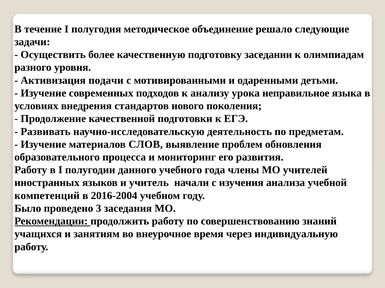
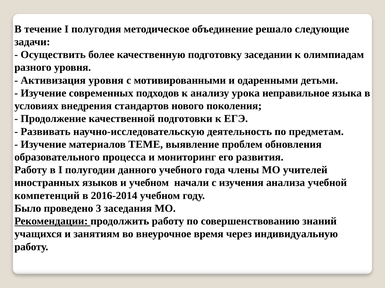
Активизация подачи: подачи -> уровня
СЛОВ: СЛОВ -> ТЕМЕ
и учитель: учитель -> учебном
2016-2004: 2016-2004 -> 2016-2014
